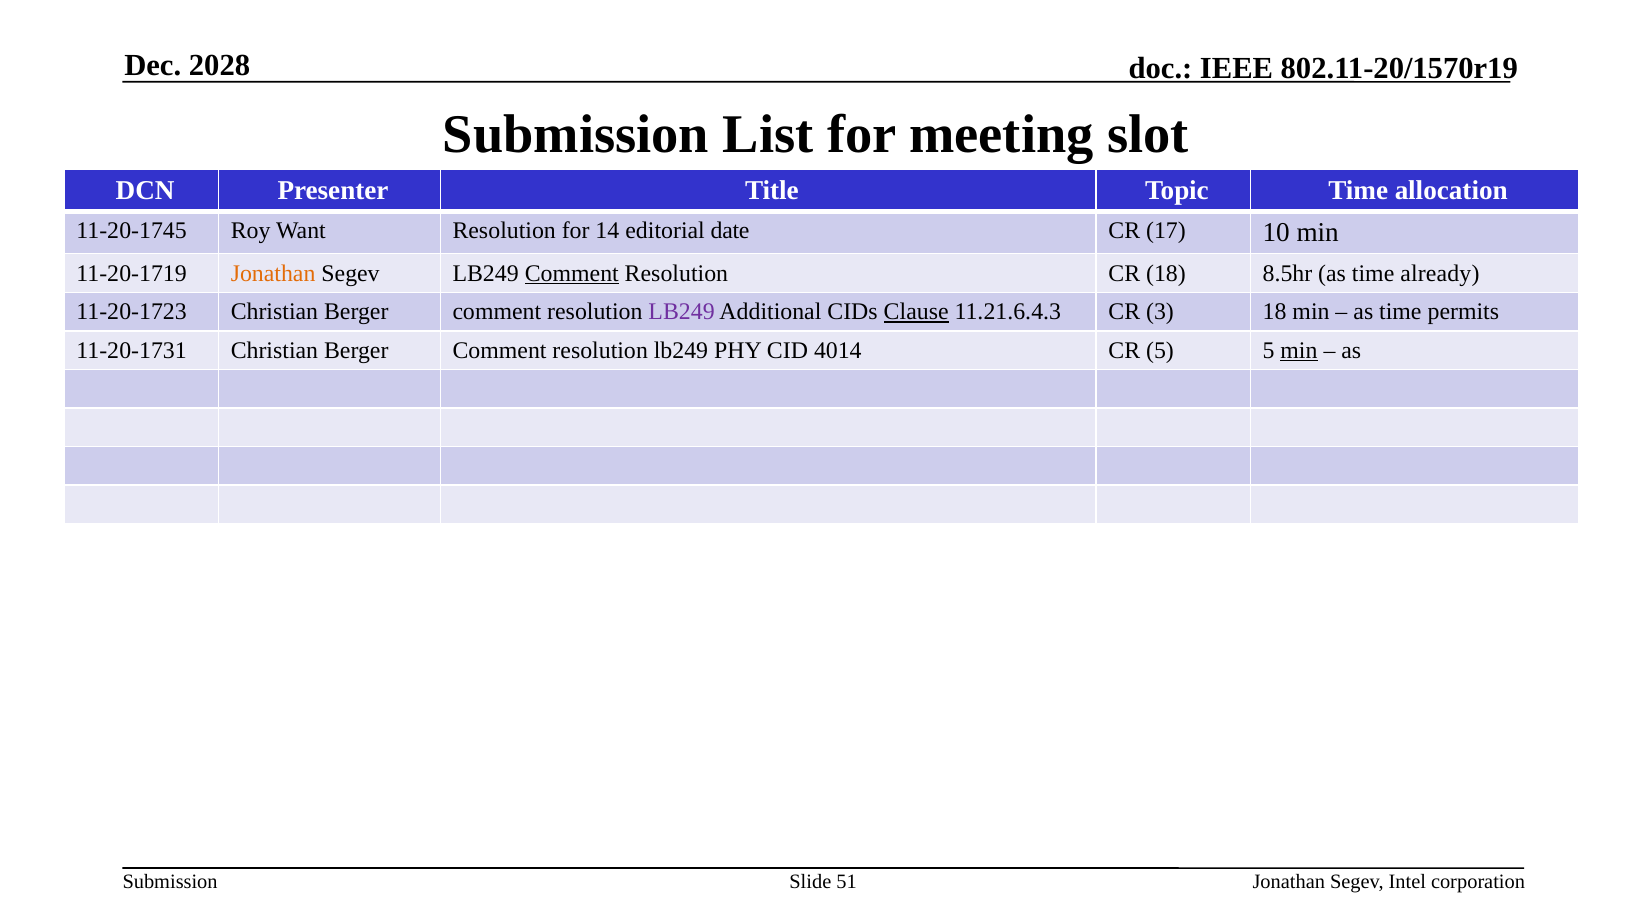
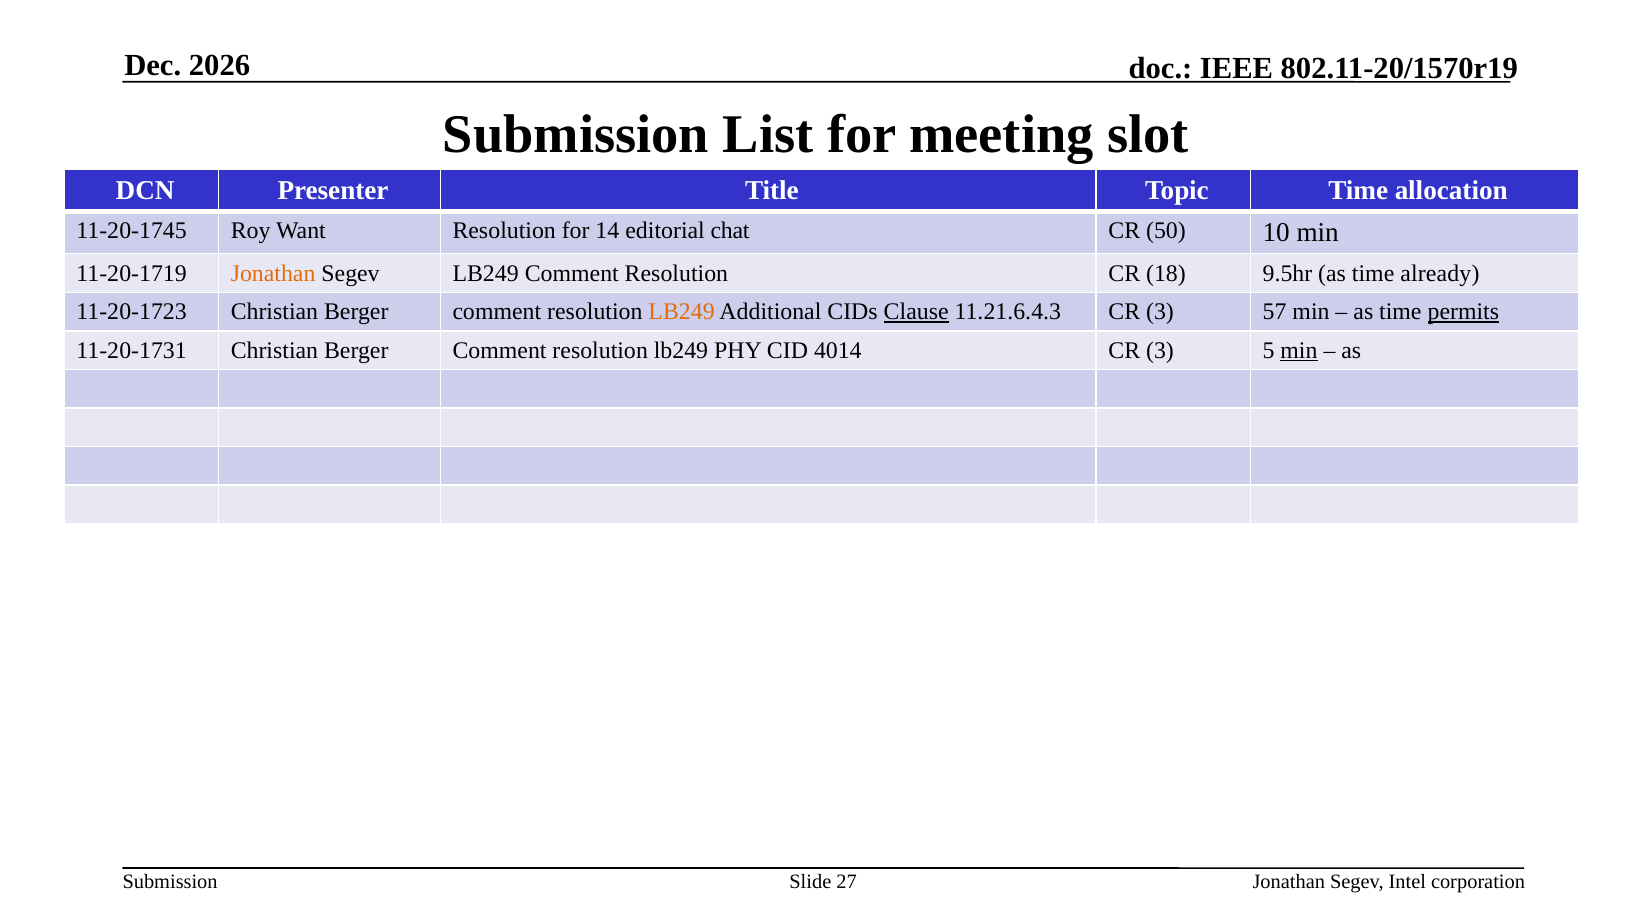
2028: 2028 -> 2026
date: date -> chat
17: 17 -> 50
Comment at (572, 273) underline: present -> none
8.5hr: 8.5hr -> 9.5hr
LB249 at (682, 312) colour: purple -> orange
3 18: 18 -> 57
permits underline: none -> present
4014 CR 5: 5 -> 3
51: 51 -> 27
